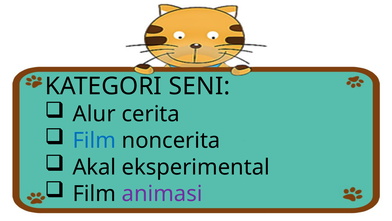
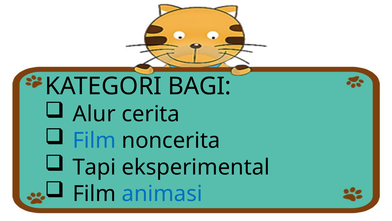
SENI: SENI -> BAGI
Akal: Akal -> Tapi
animasi colour: purple -> blue
